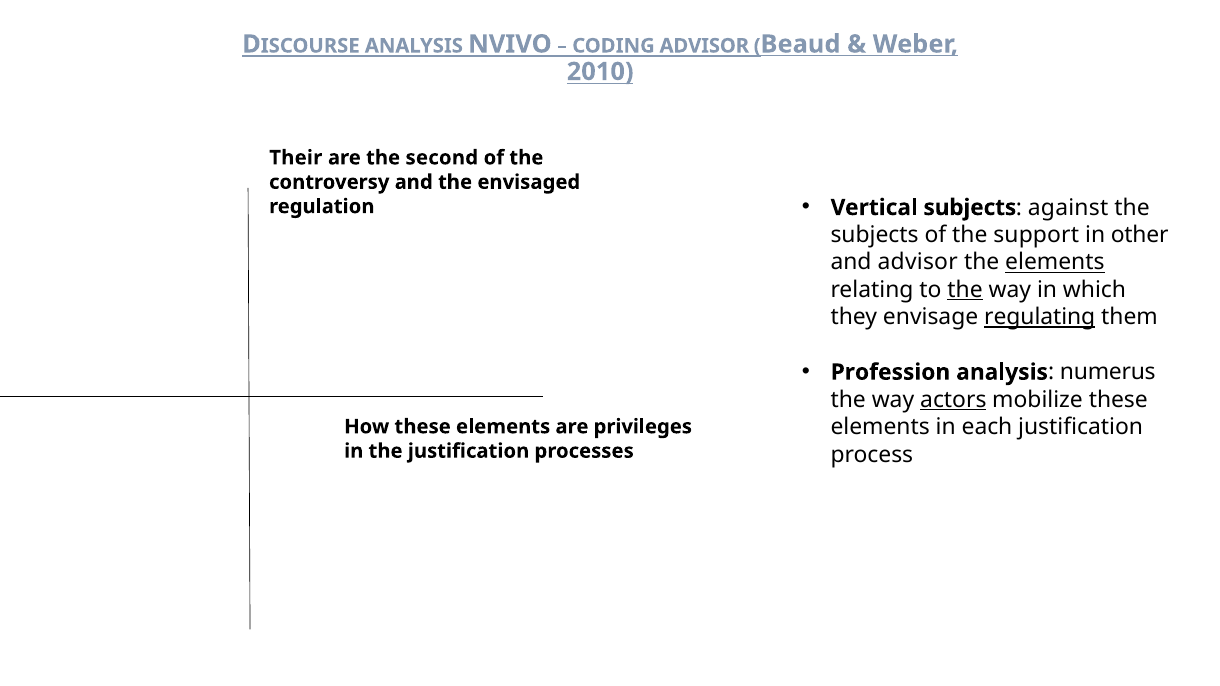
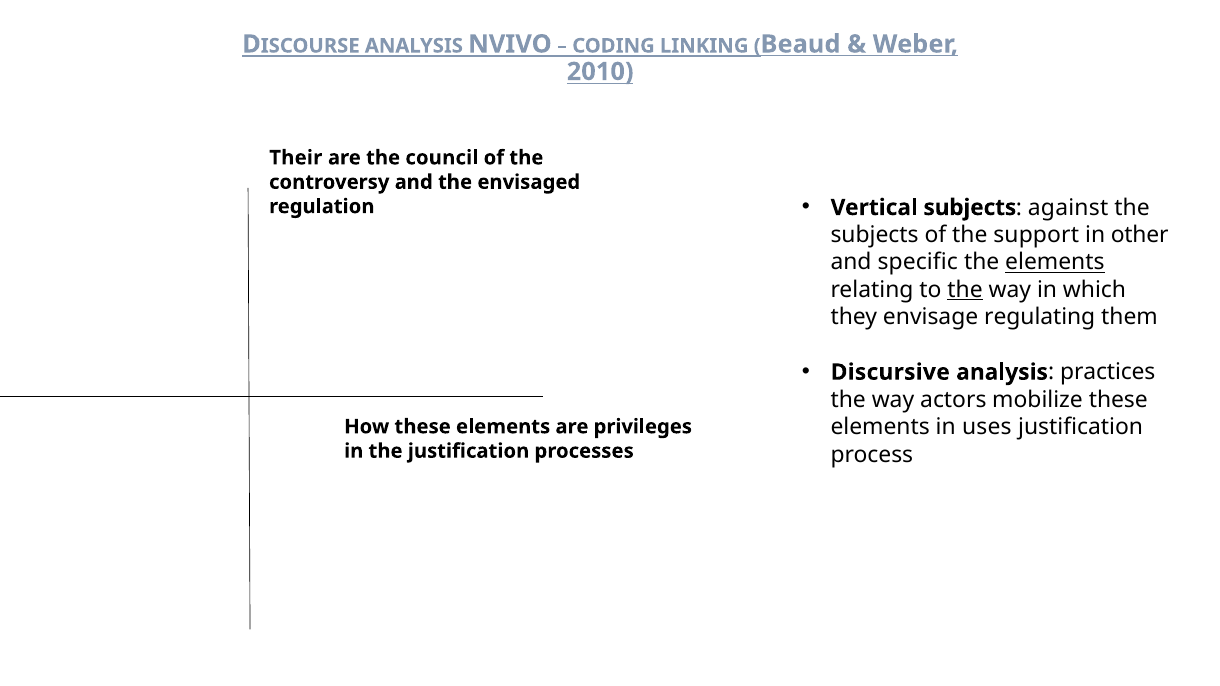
CODING ADVISOR: ADVISOR -> LINKING
second: second -> council
and advisor: advisor -> specific
regulating underline: present -> none
Profession: Profession -> Discursive
numerus: numerus -> practices
actors underline: present -> none
each: each -> uses
